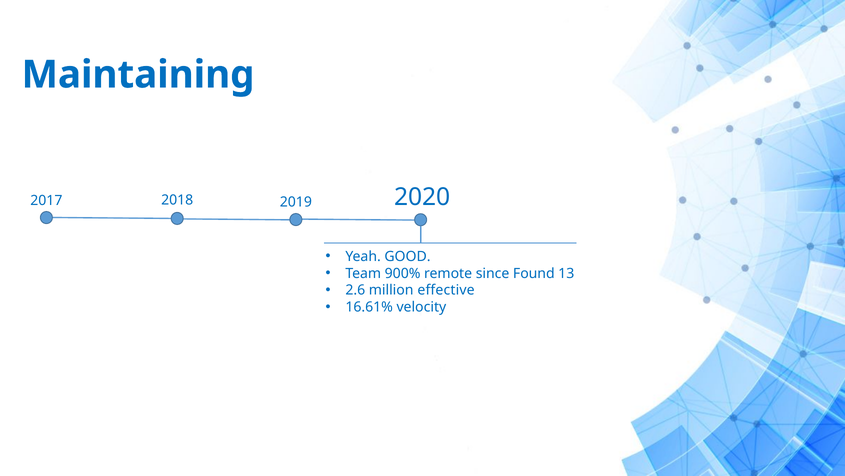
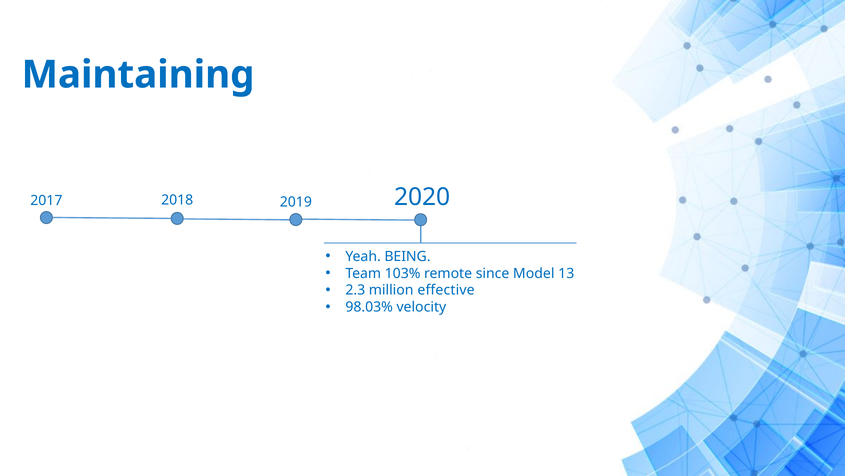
GOOD: GOOD -> BEING
900%: 900% -> 103%
Found: Found -> Model
2.6: 2.6 -> 2.3
16.61%: 16.61% -> 98.03%
